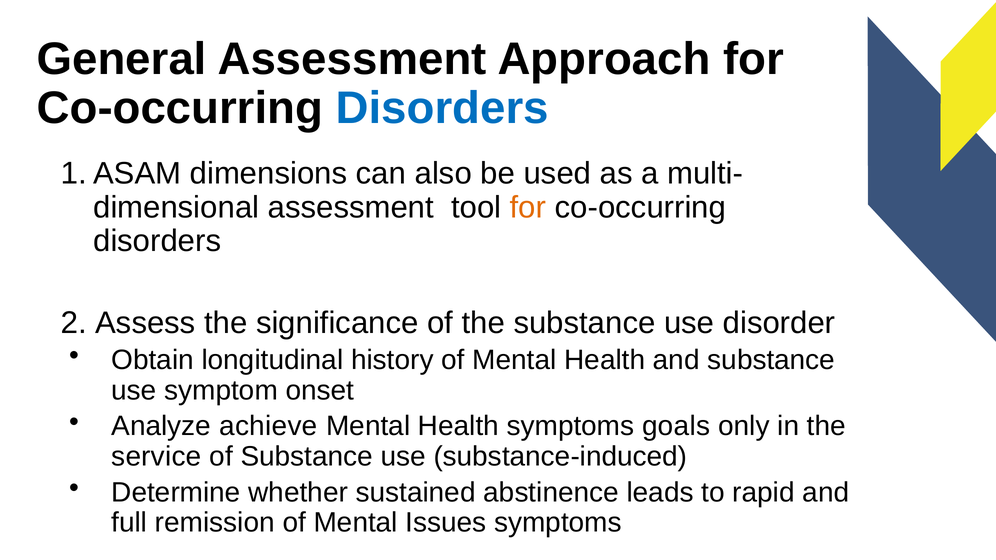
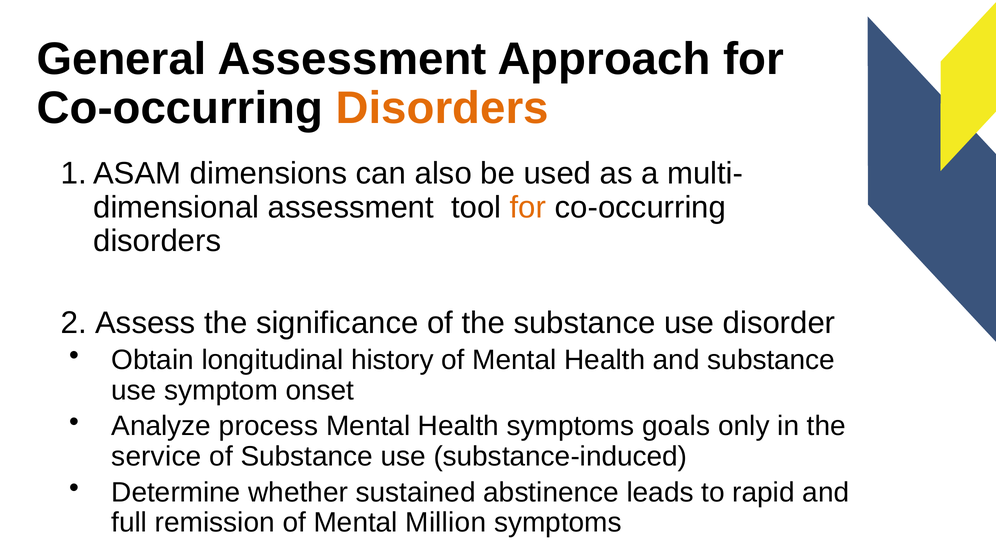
Disorders at (442, 108) colour: blue -> orange
achieve: achieve -> process
Issues: Issues -> Million
